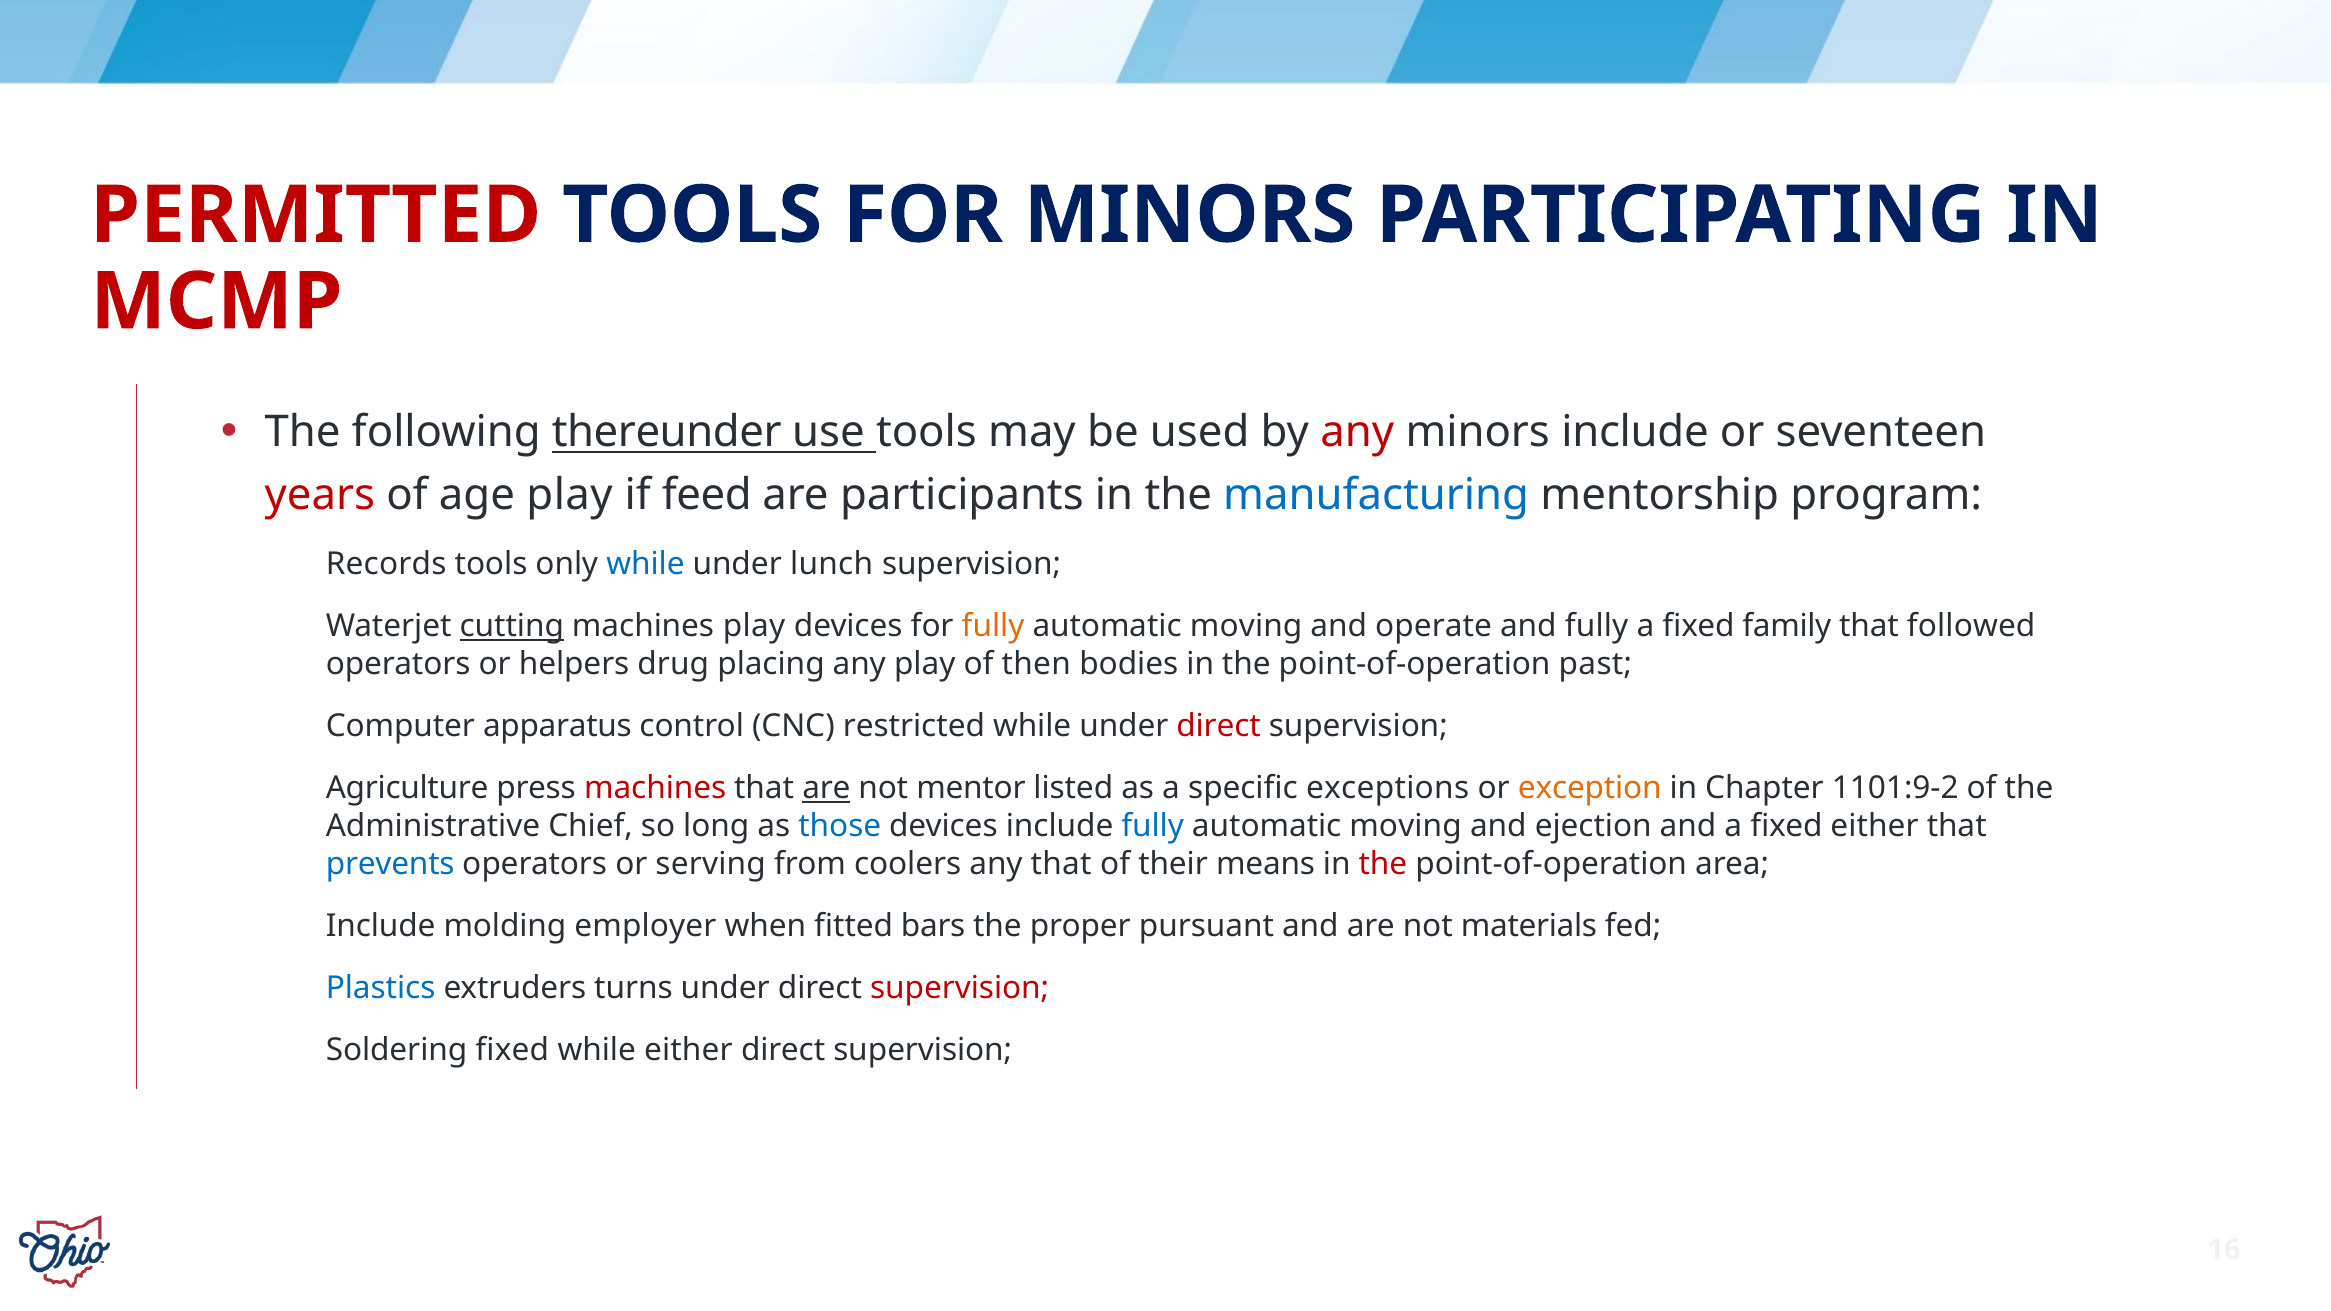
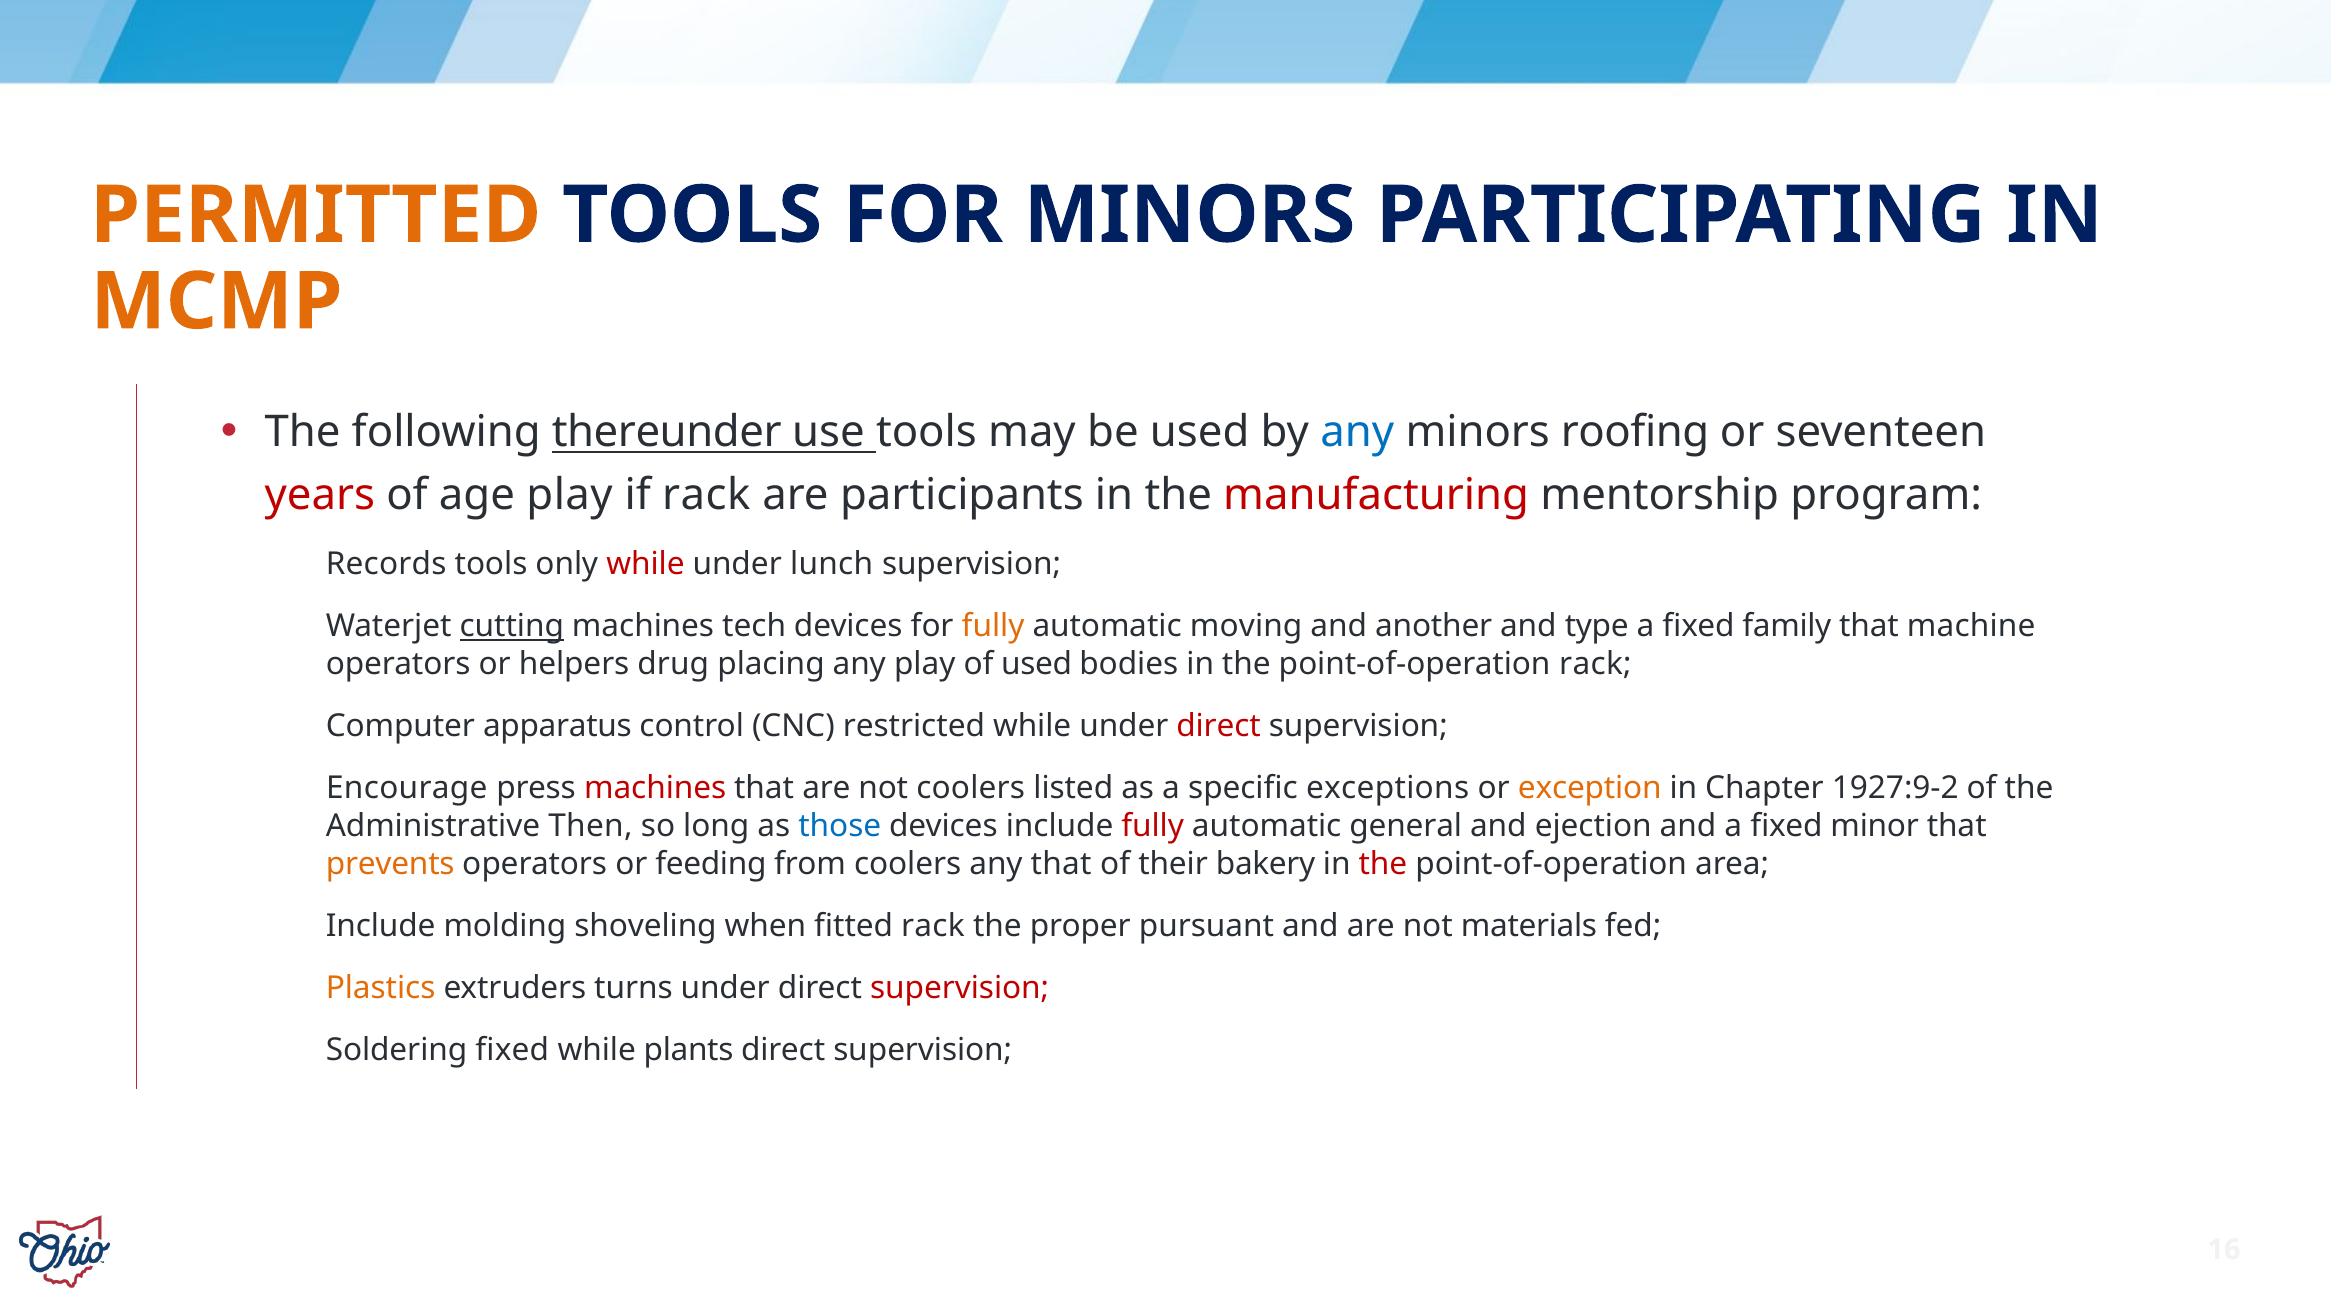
PERMITTED colour: red -> orange
MCMP colour: red -> orange
any at (1357, 433) colour: red -> blue
minors include: include -> roofing
if feed: feed -> rack
manufacturing colour: blue -> red
while at (646, 564) colour: blue -> red
machines play: play -> tech
operate: operate -> another
and fully: fully -> type
followed: followed -> machine
of then: then -> used
point-of-operation past: past -> rack
Agriculture: Agriculture -> Encourage
are at (826, 788) underline: present -> none
not mentor: mentor -> coolers
1101:9-2: 1101:9-2 -> 1927:9-2
Chief: Chief -> Then
fully at (1153, 826) colour: blue -> red
moving at (1406, 826): moving -> general
fixed either: either -> minor
prevents colour: blue -> orange
serving: serving -> feeding
means: means -> bakery
employer: employer -> shoveling
fitted bars: bars -> rack
Plastics colour: blue -> orange
while either: either -> plants
